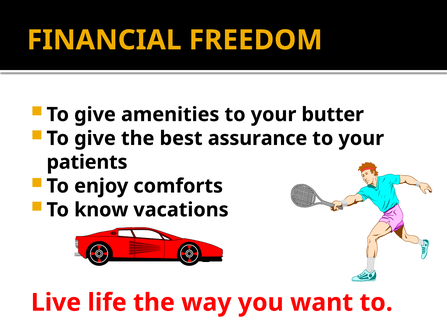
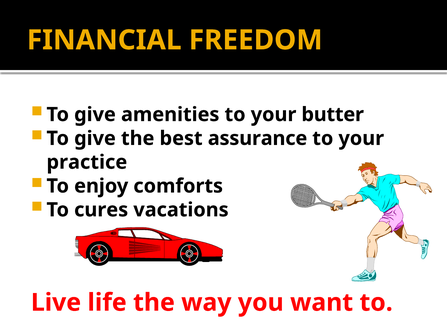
patients: patients -> practice
know: know -> cures
